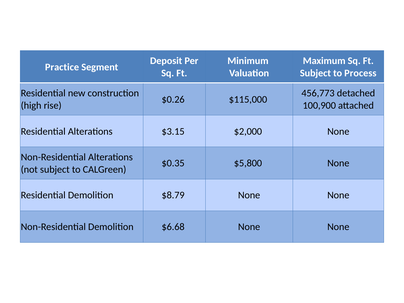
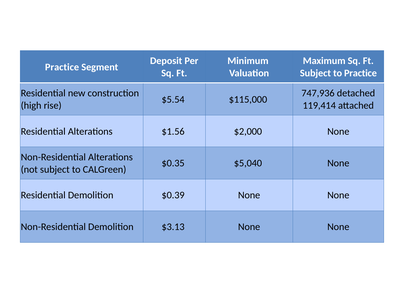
to Process: Process -> Practice
456,773: 456,773 -> 747,936
$0.26: $0.26 -> $5.54
100,900: 100,900 -> 119,414
$3.15: $3.15 -> $1.56
$5,800: $5,800 -> $5,040
$8.79: $8.79 -> $0.39
$6.68: $6.68 -> $3.13
